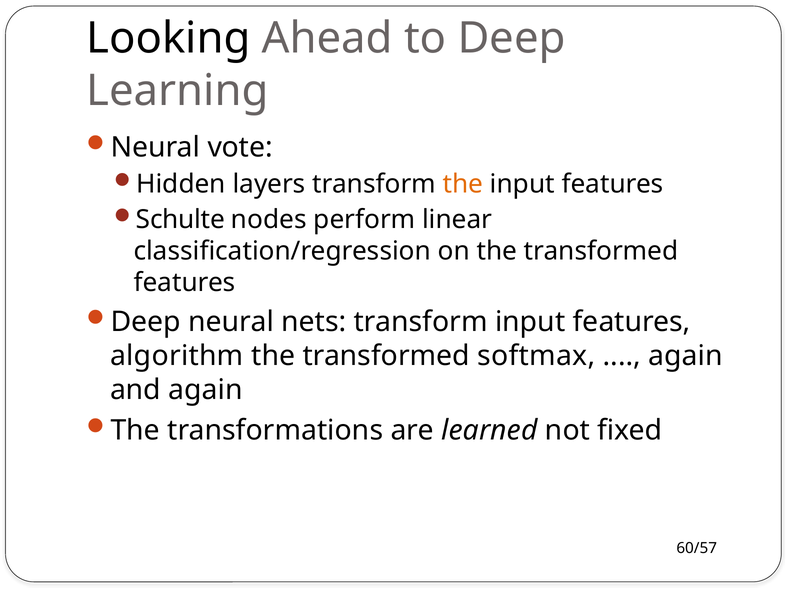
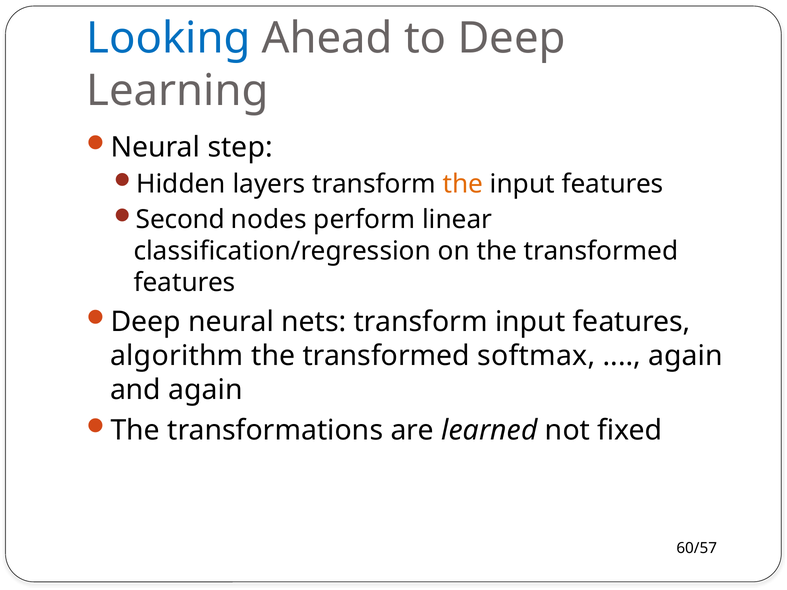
Looking colour: black -> blue
vote: vote -> step
Schulte: Schulte -> Second
